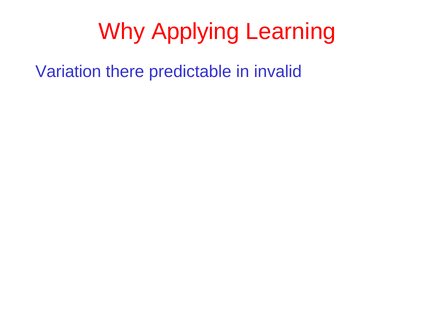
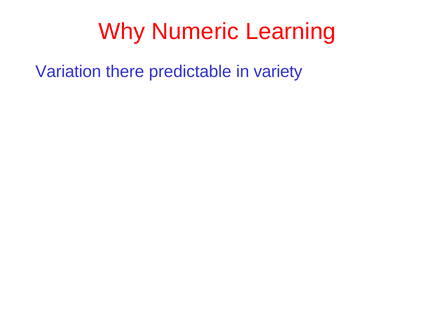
Applying: Applying -> Numeric
invalid: invalid -> variety
